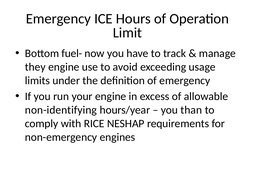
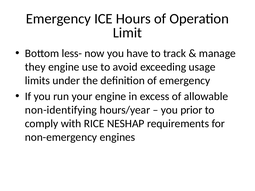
fuel-: fuel- -> less-
than: than -> prior
